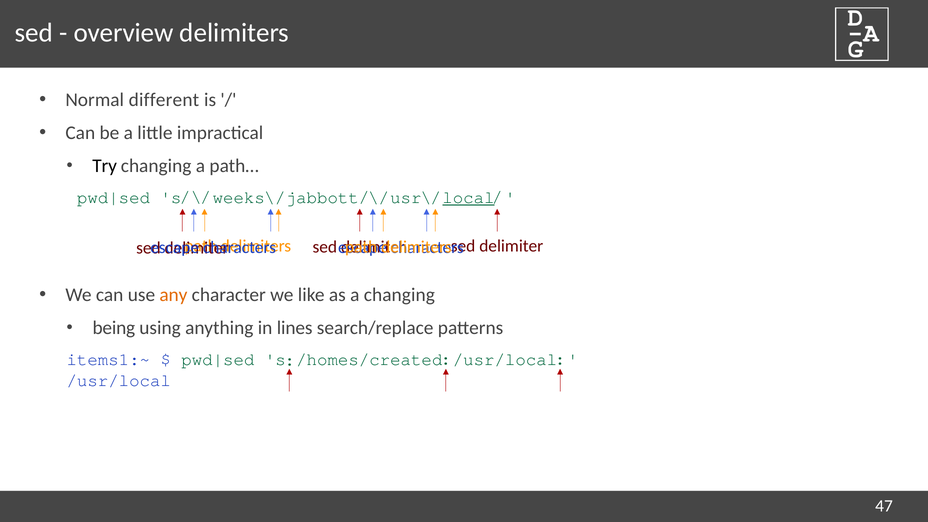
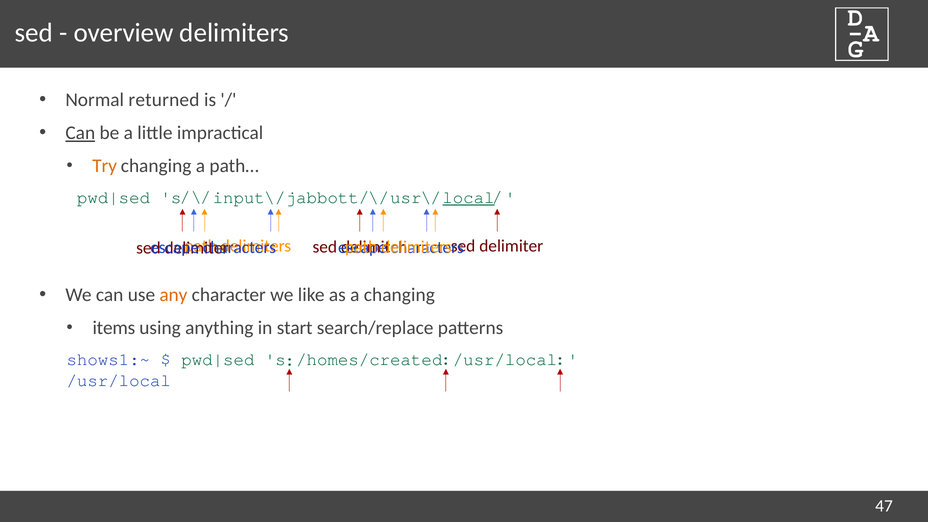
different: different -> returned
Can at (80, 133) underline: none -> present
Try colour: black -> orange
weeks: weeks -> input
being: being -> items
lines: lines -> start
items1:~: items1:~ -> shows1:~
